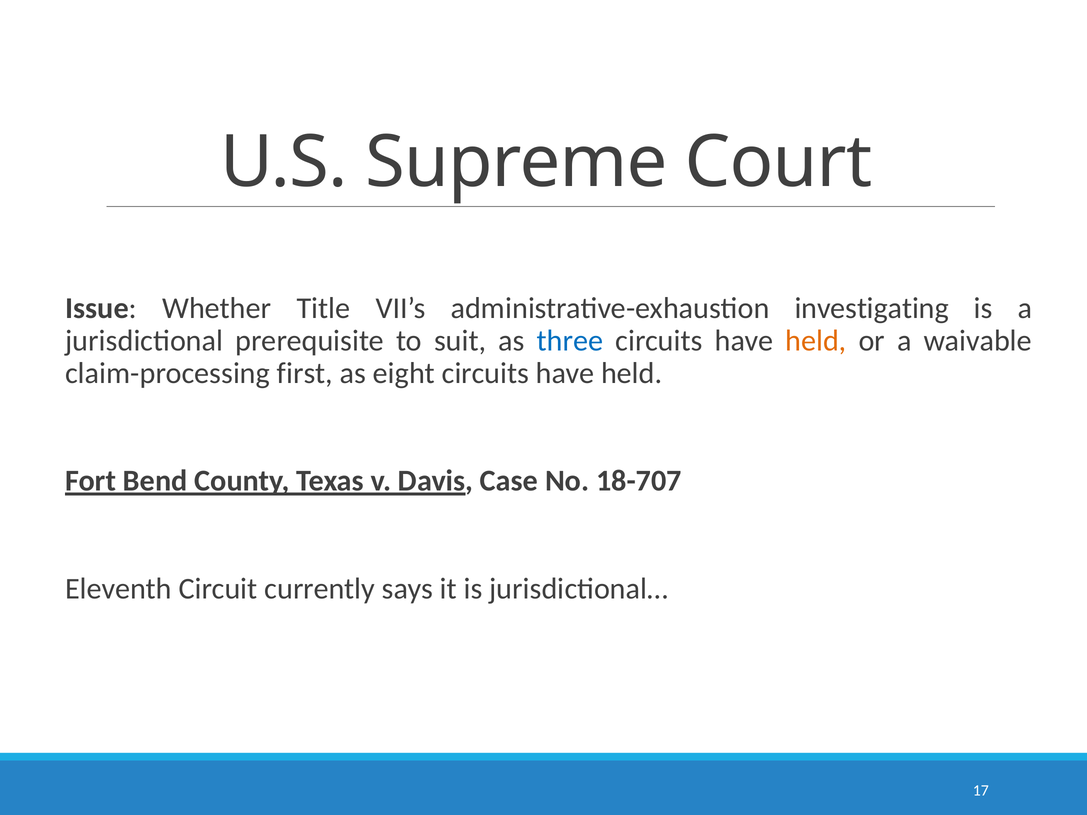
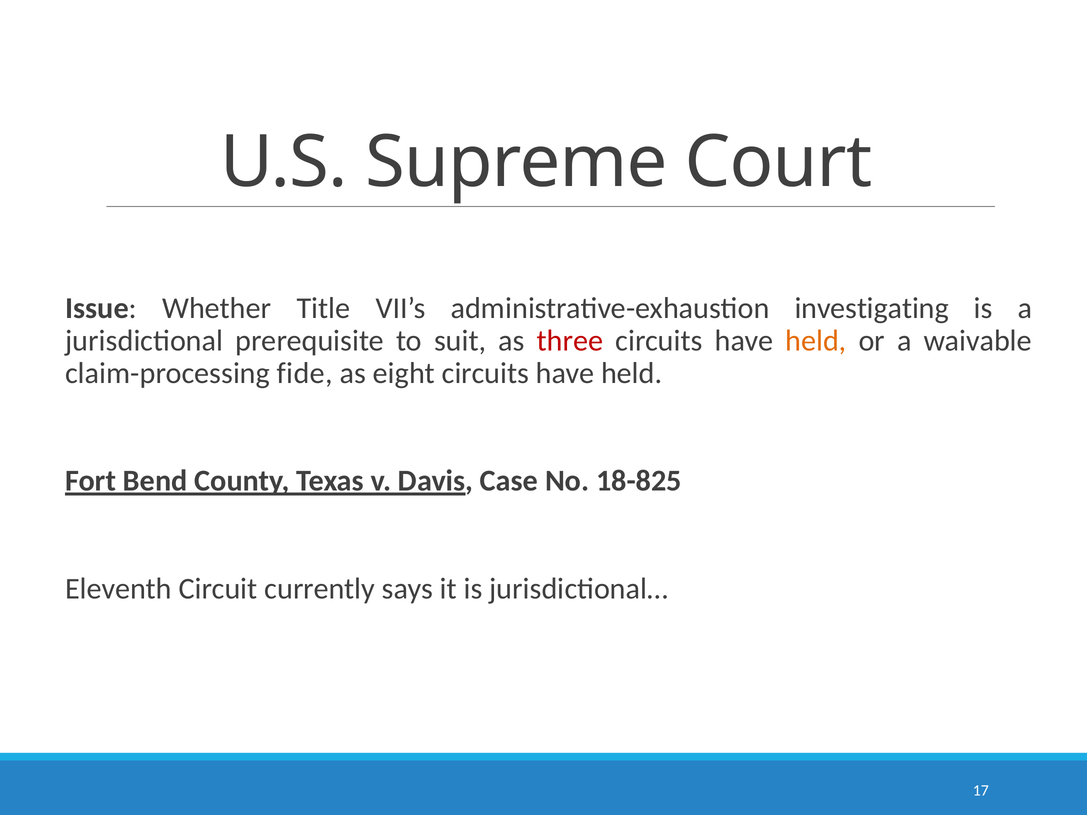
three colour: blue -> red
first: first -> fide
18-707: 18-707 -> 18-825
